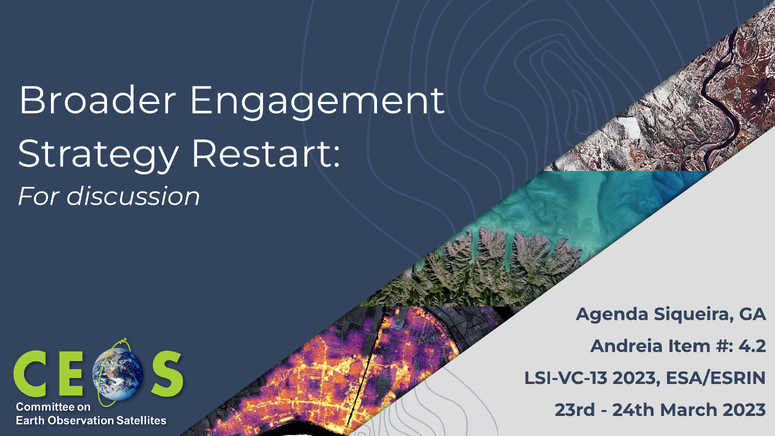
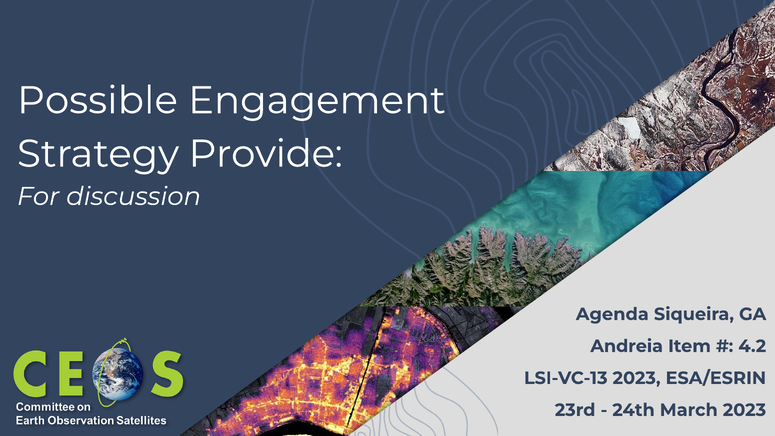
Broader: Broader -> Possible
Restart: Restart -> Provide
